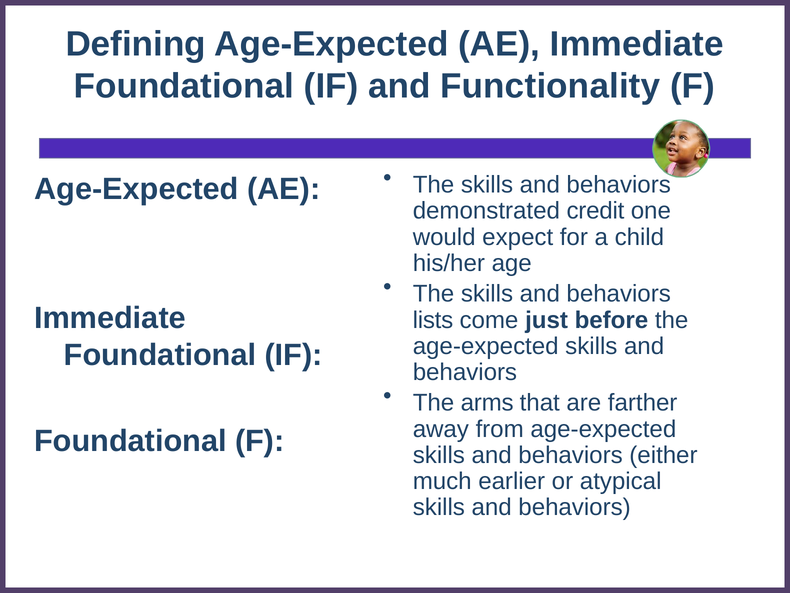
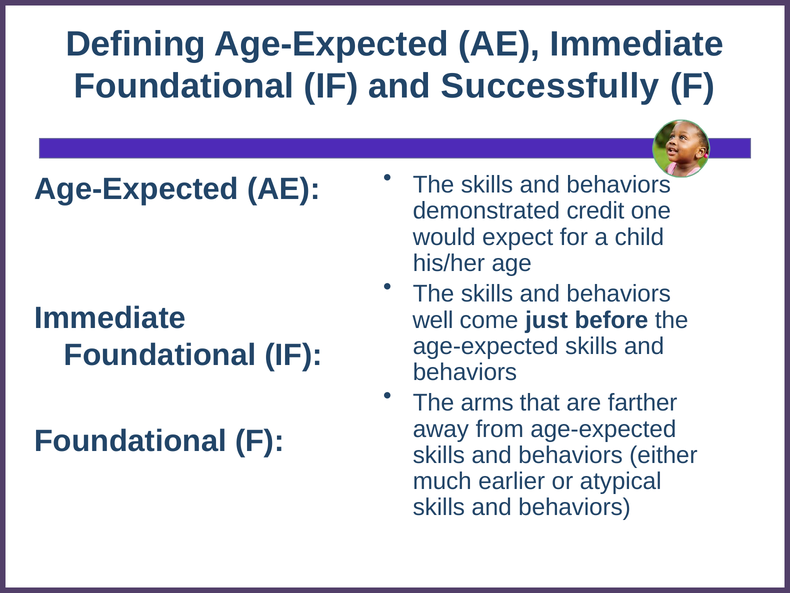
Functionality: Functionality -> Successfully
lists: lists -> well
